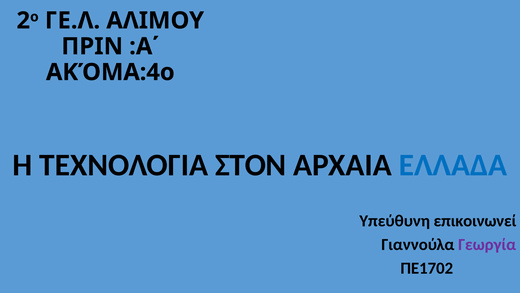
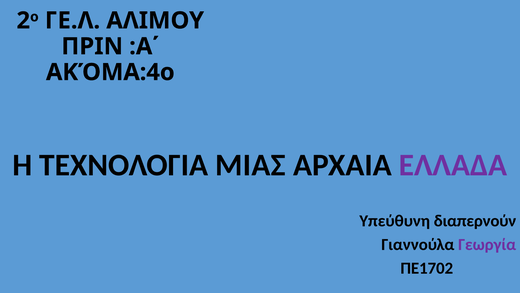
ΣΤΟΝ: ΣΤΟΝ -> ΜΙΑΣ
ΕΛΛΑΔΑ colour: blue -> purple
επικοινωνεί: επικοινωνεί -> διαπερνούν
